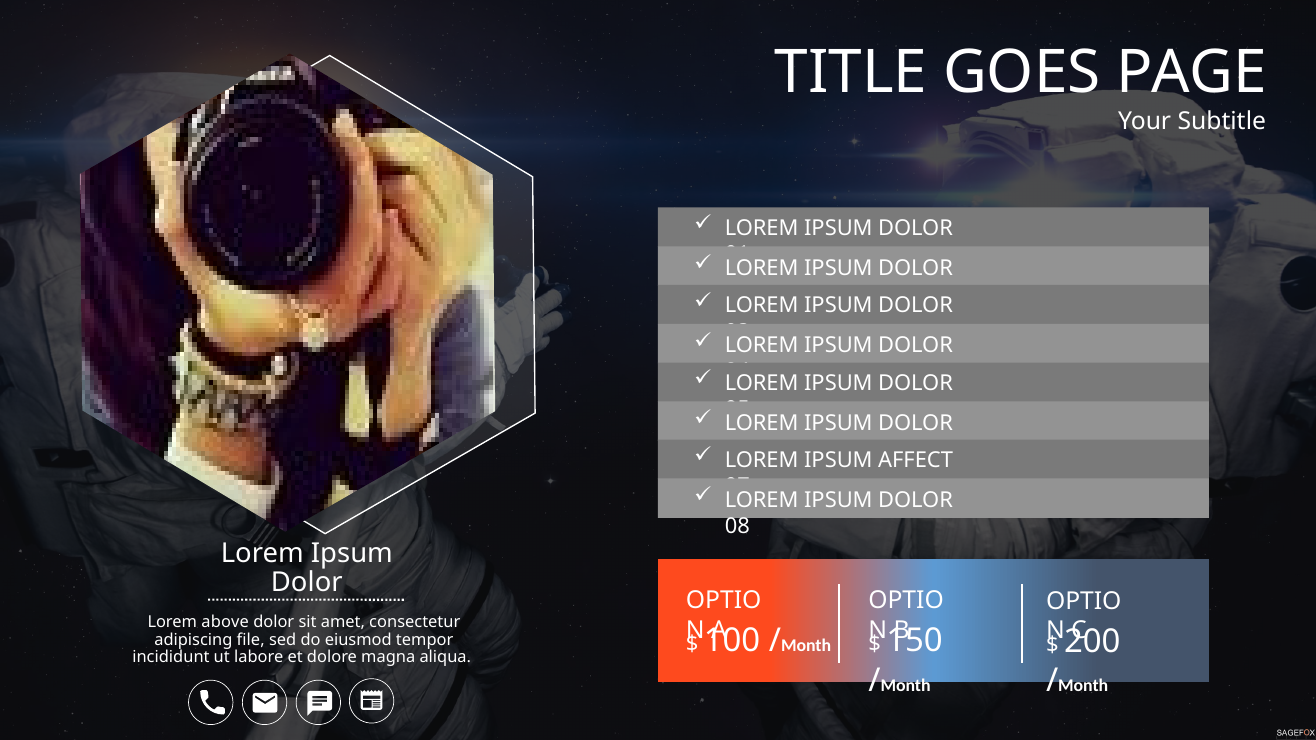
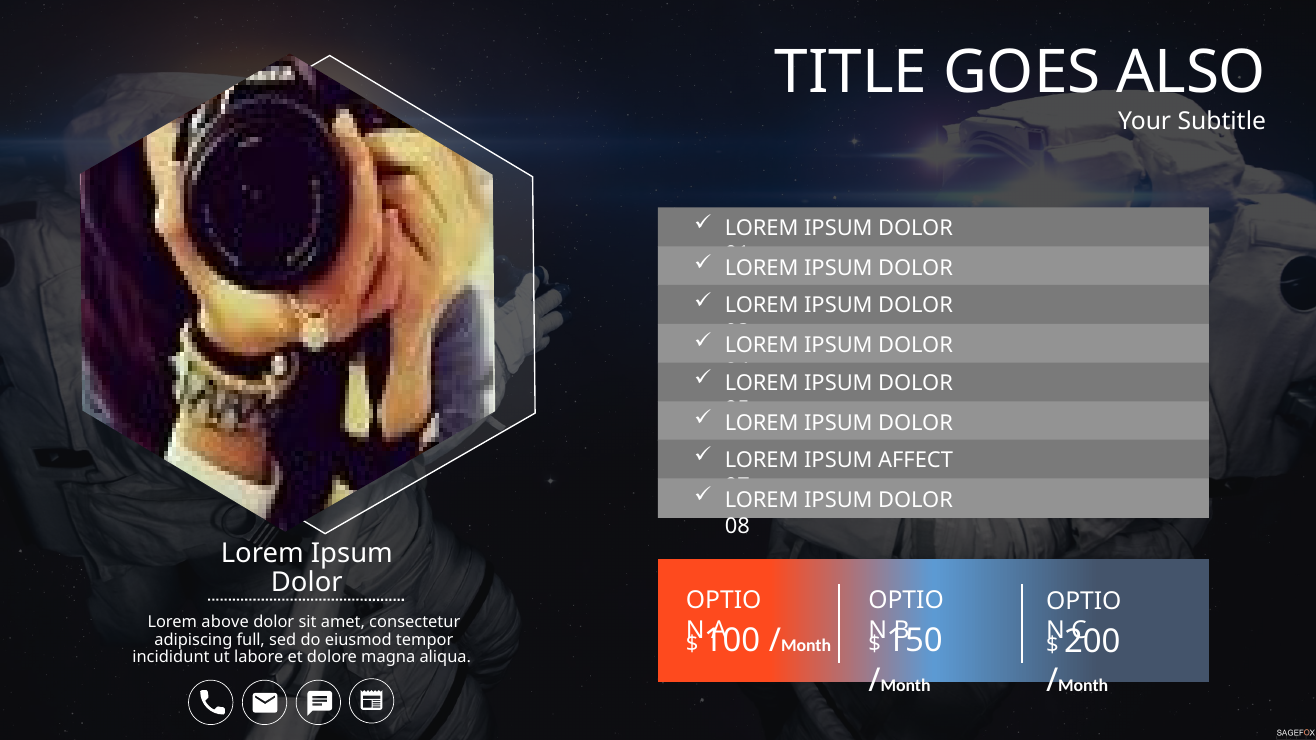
PAGE: PAGE -> ALSO
file: file -> full
